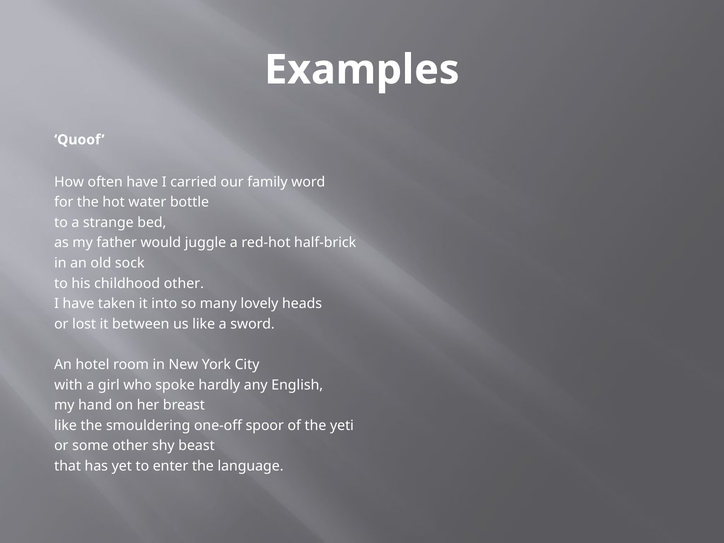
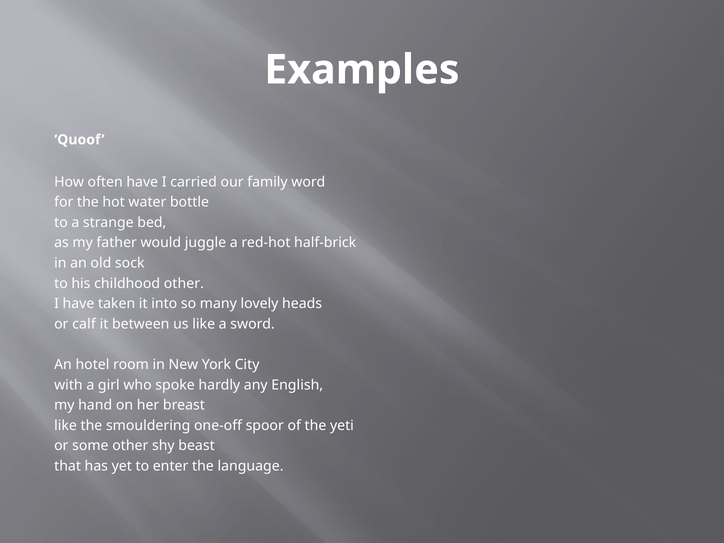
lost: lost -> calf
